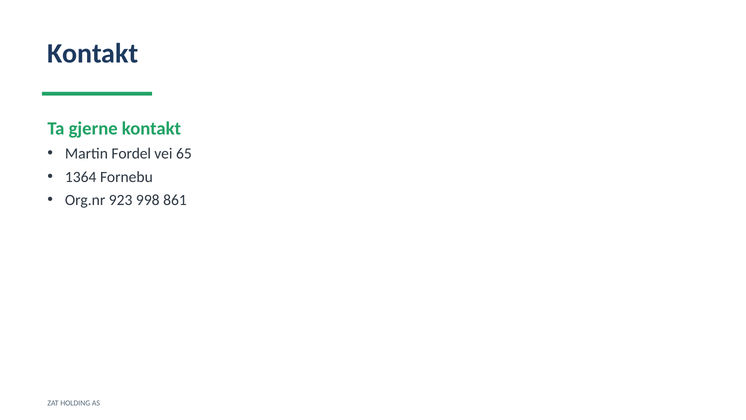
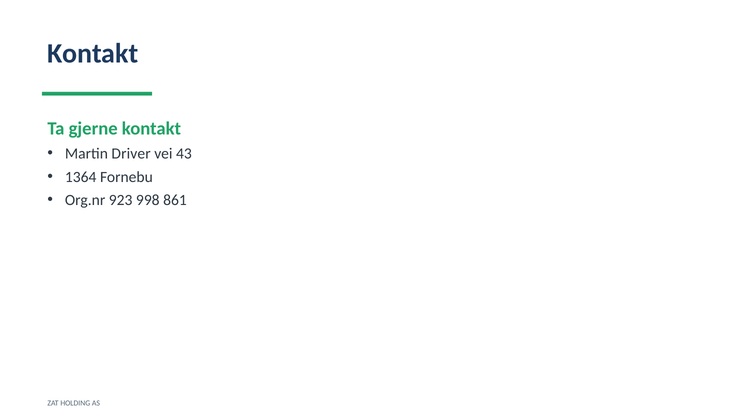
Fordel: Fordel -> Driver
65: 65 -> 43
